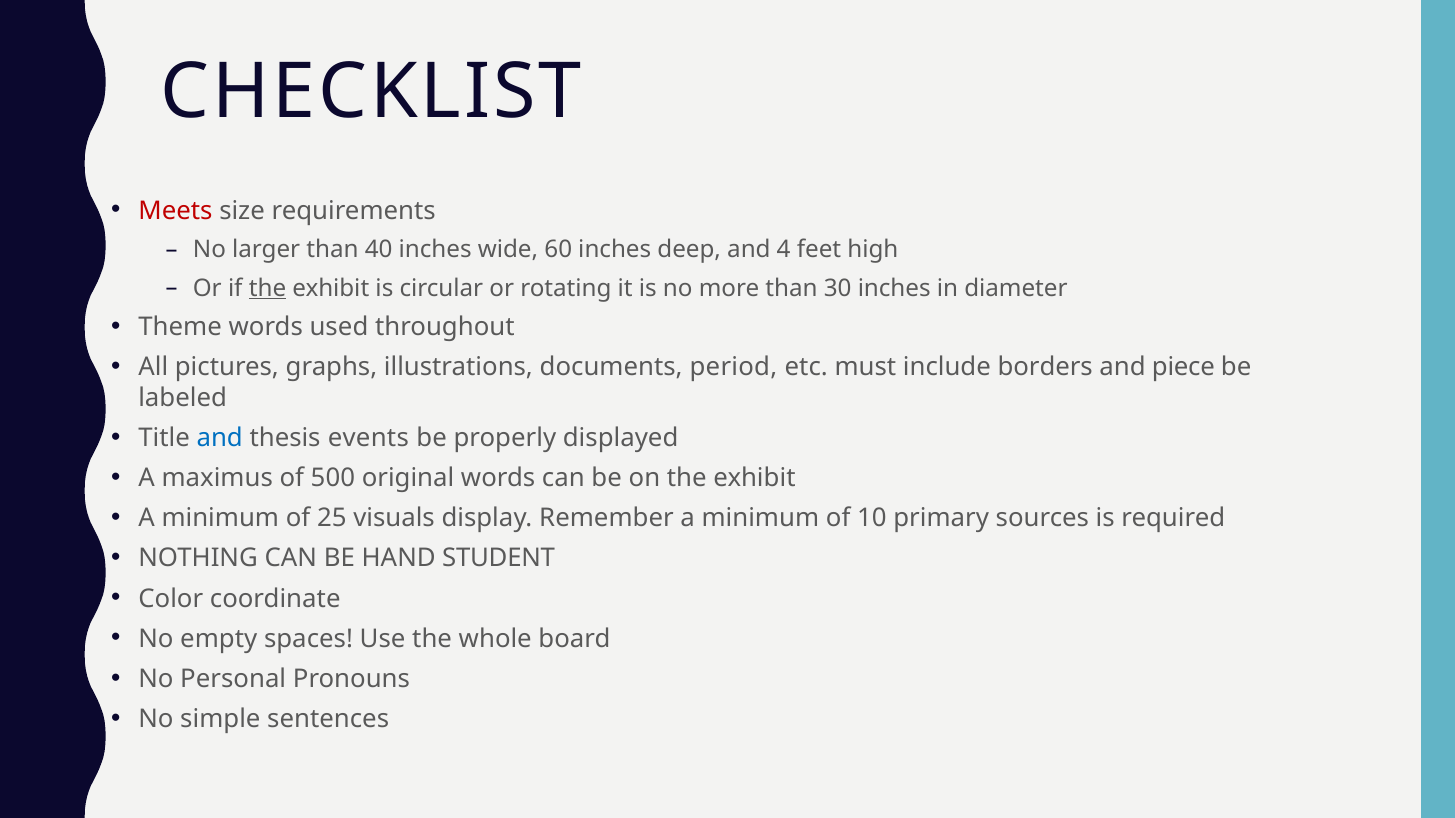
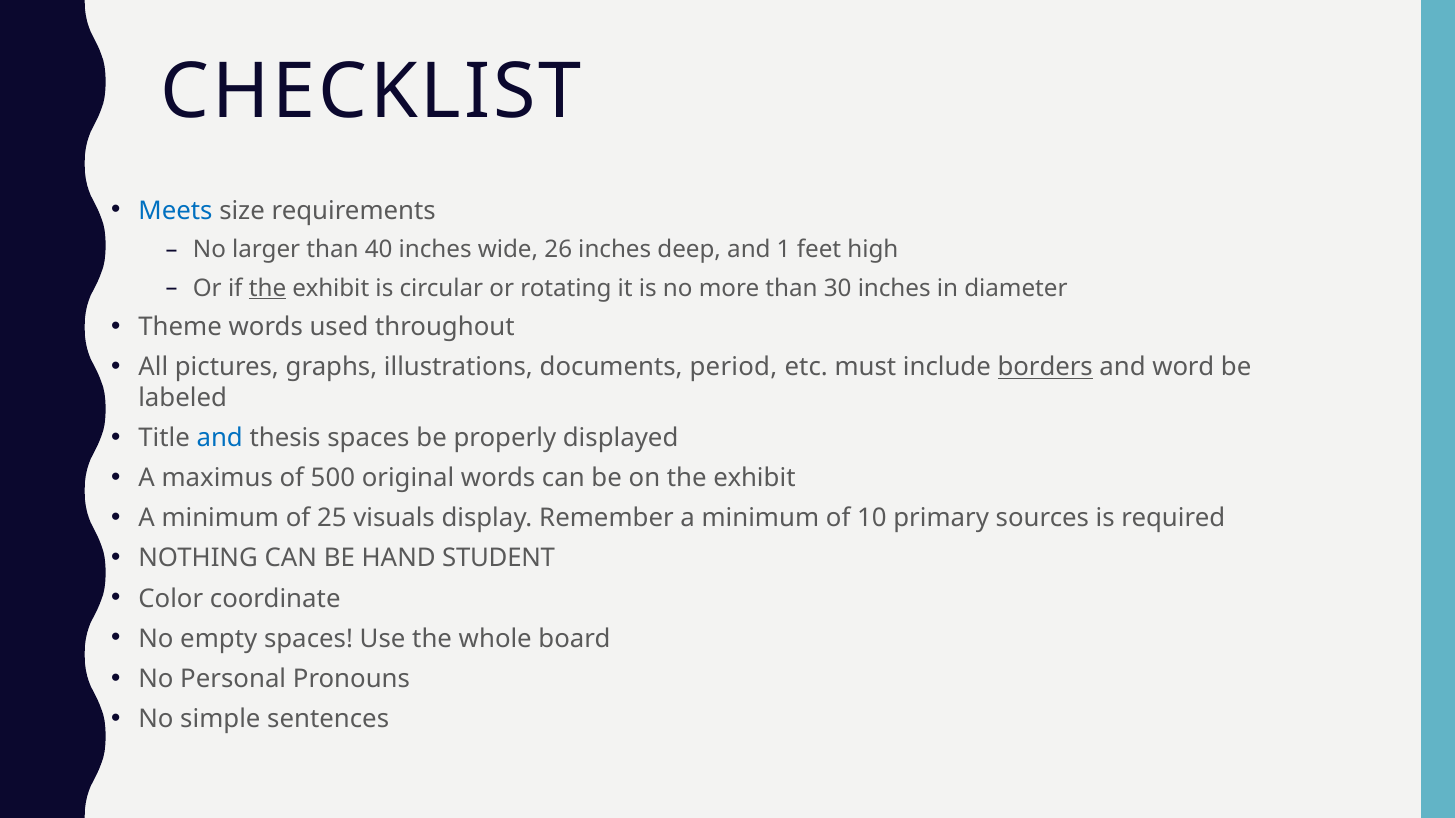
Meets colour: red -> blue
60: 60 -> 26
4: 4 -> 1
borders underline: none -> present
piece: piece -> word
thesis events: events -> spaces
